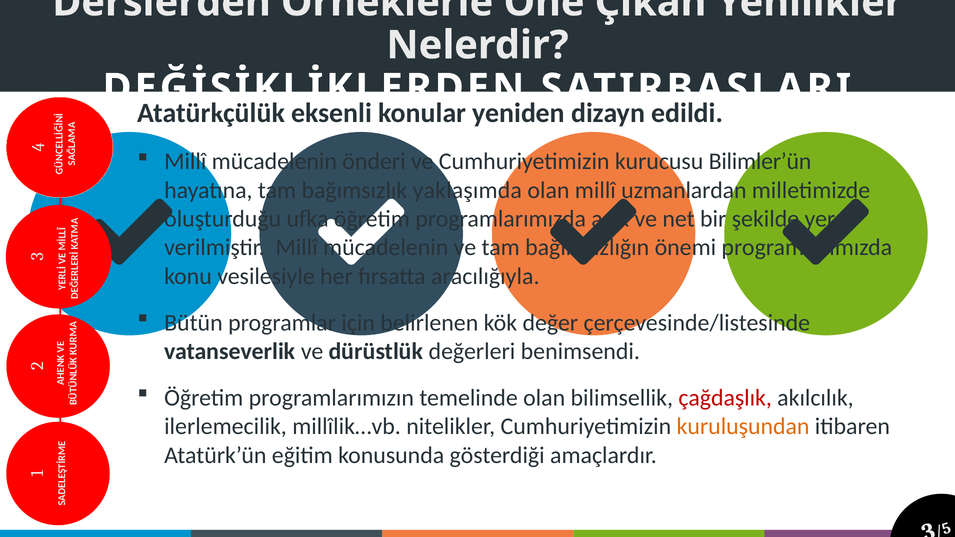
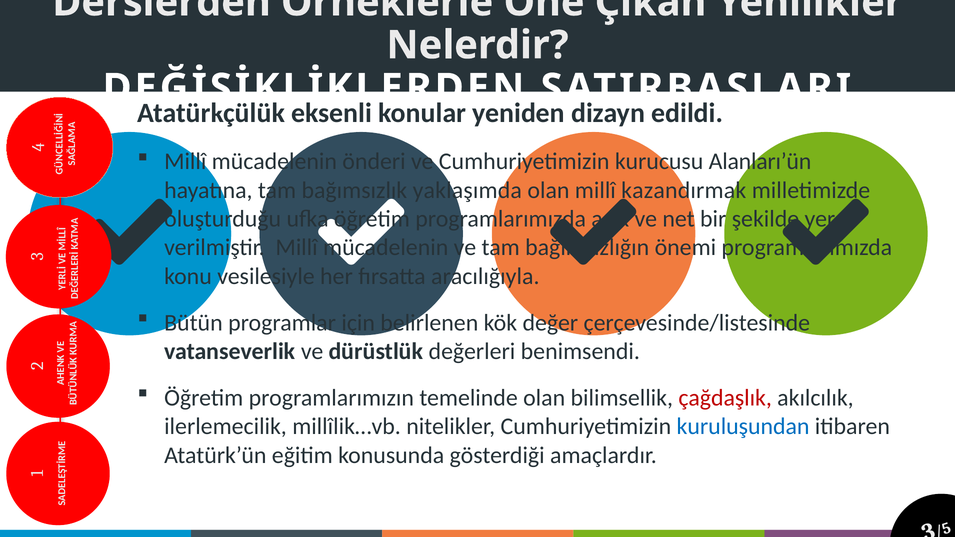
Bilimler’ün: Bilimler’ün -> Alanları’ün
uzmanlardan: uzmanlardan -> kazandırmak
kuruluşundan colour: orange -> blue
